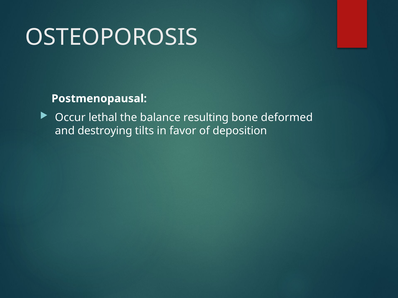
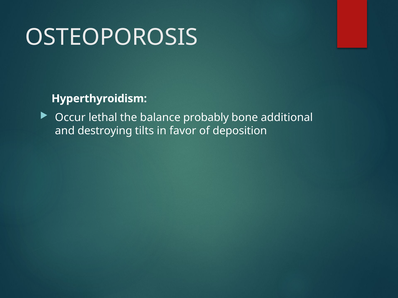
Postmenopausal: Postmenopausal -> Hyperthyroidism
resulting: resulting -> probably
deformed: deformed -> additional
